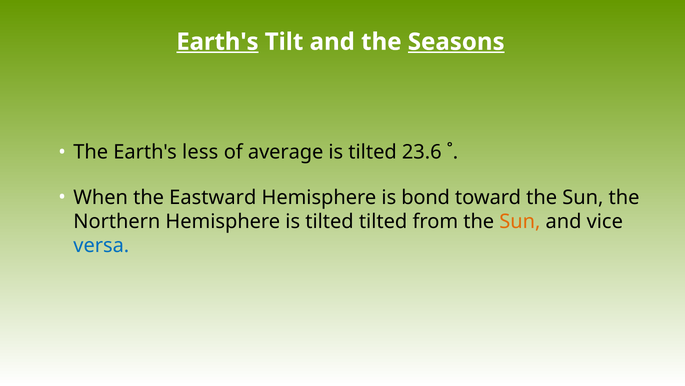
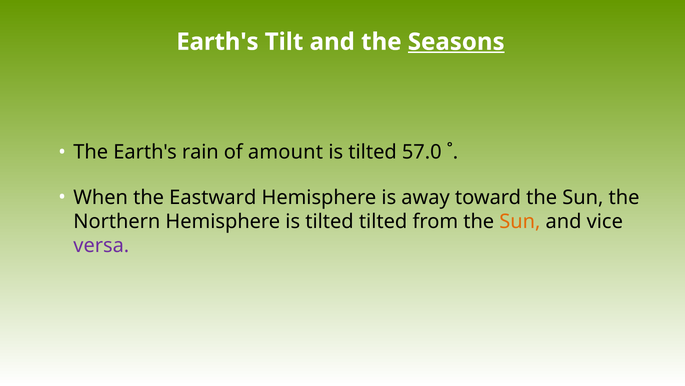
Earth's at (217, 42) underline: present -> none
less: less -> rain
average: average -> amount
23.6: 23.6 -> 57.0
bond: bond -> away
versa colour: blue -> purple
